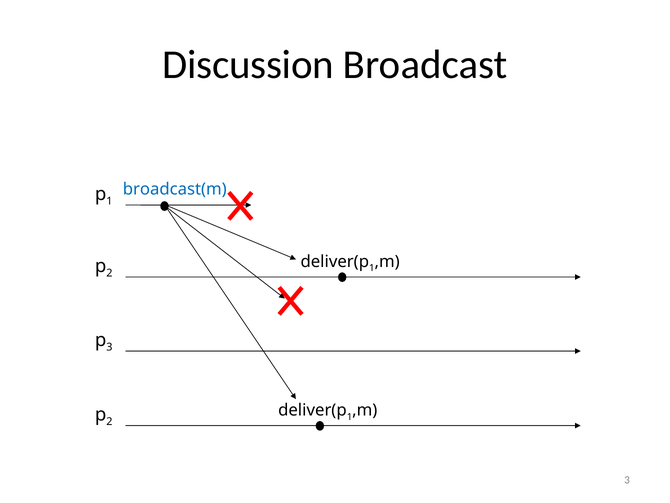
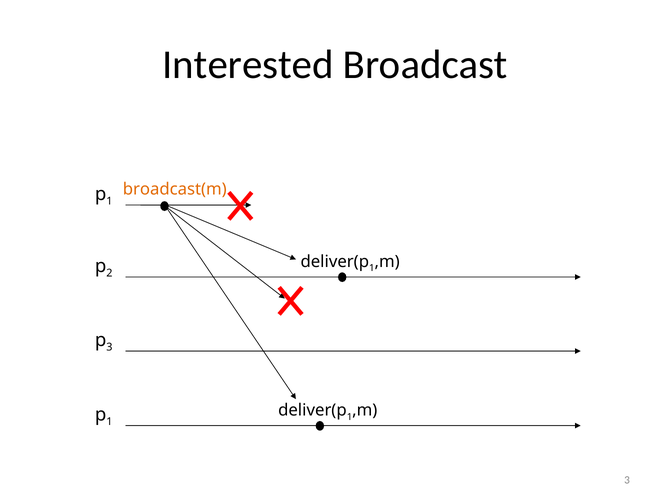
Discussion: Discussion -> Interested
broadcast(m colour: blue -> orange
2 at (109, 421): 2 -> 1
